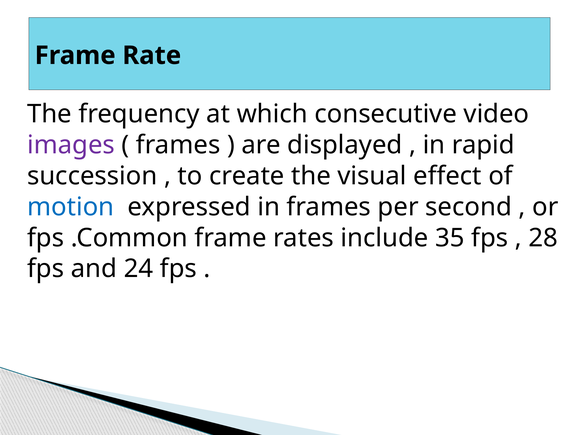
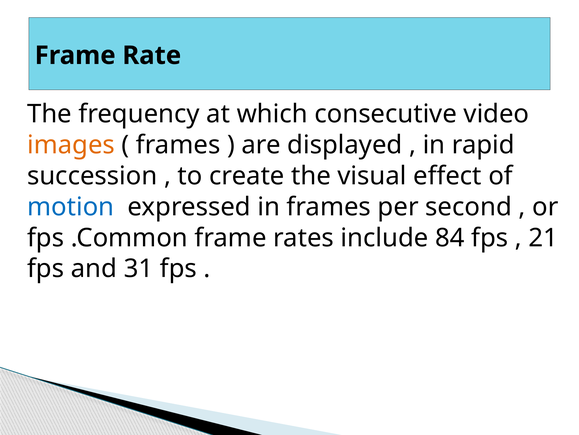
images colour: purple -> orange
35: 35 -> 84
28: 28 -> 21
24: 24 -> 31
